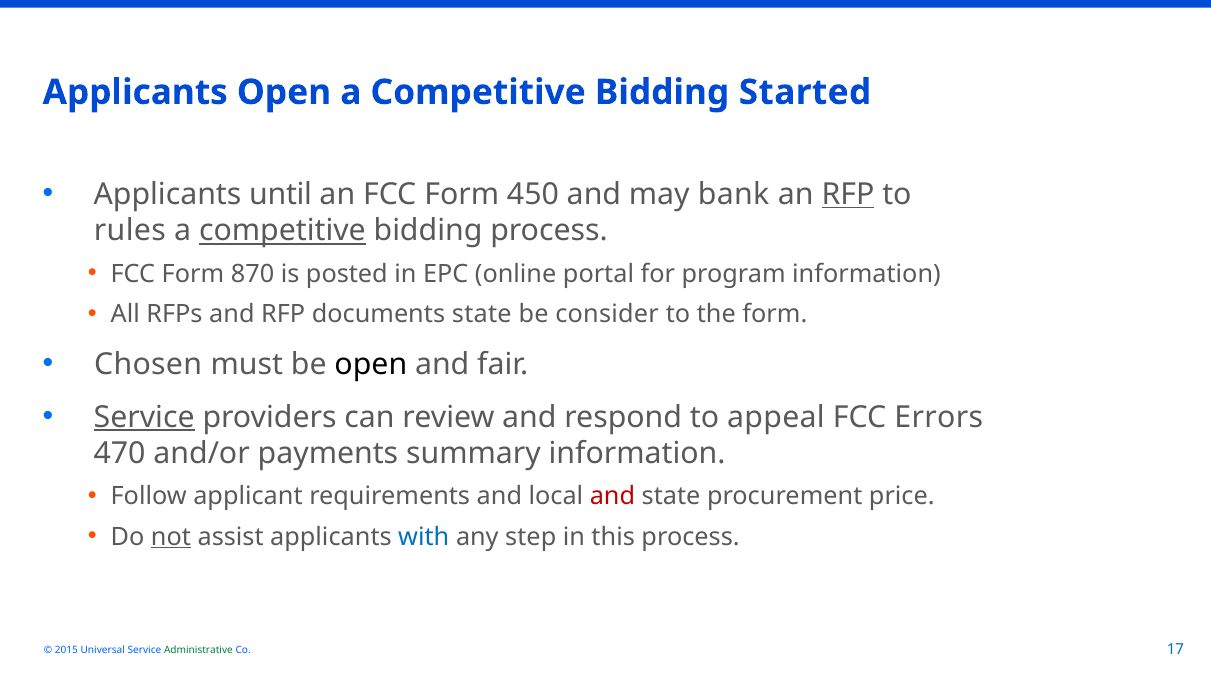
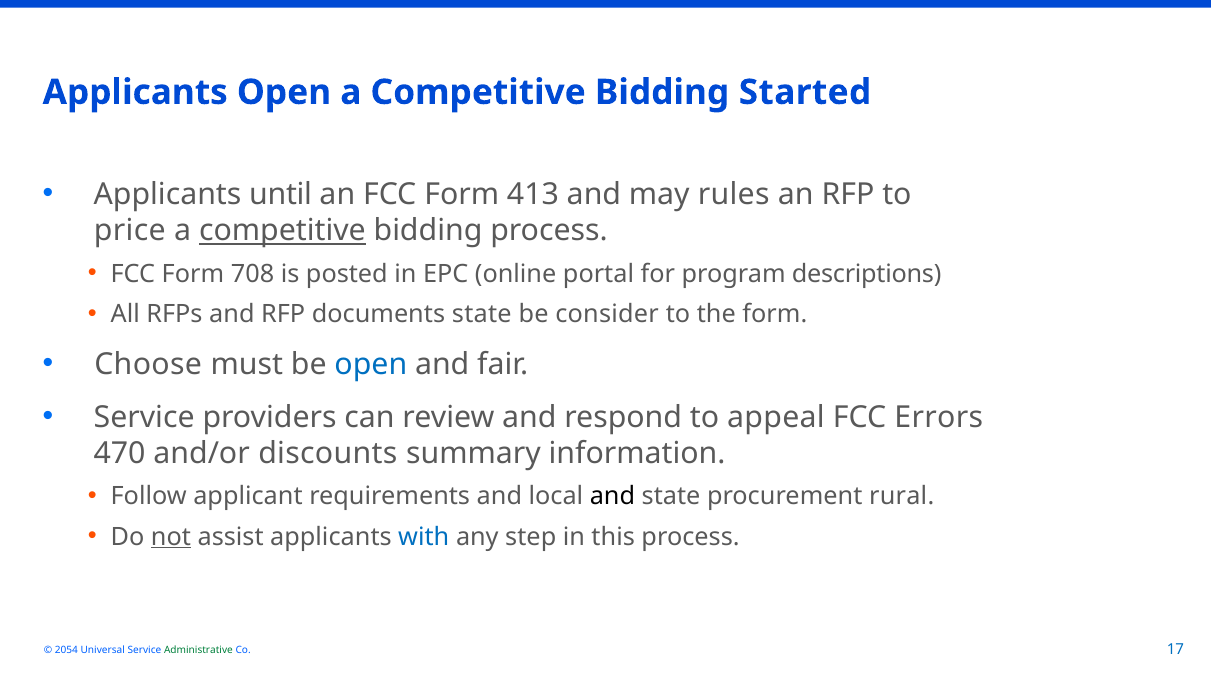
450: 450 -> 413
bank: bank -> rules
RFP at (848, 195) underline: present -> none
rules: rules -> price
870: 870 -> 708
program information: information -> descriptions
Chosen: Chosen -> Choose
open at (371, 364) colour: black -> blue
Service at (144, 417) underline: present -> none
payments: payments -> discounts
and at (612, 496) colour: red -> black
price: price -> rural
2015: 2015 -> 2054
